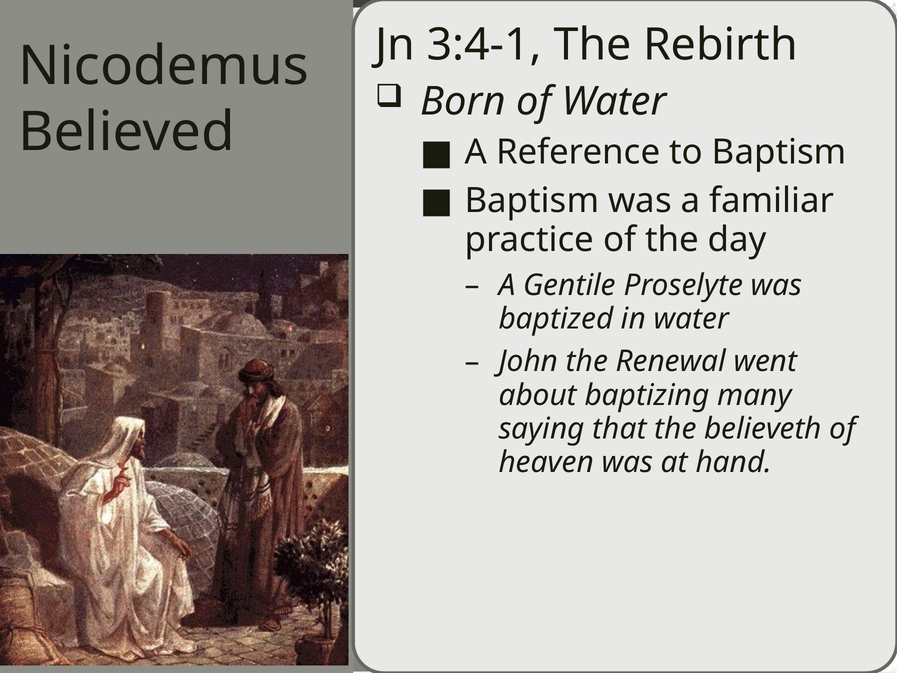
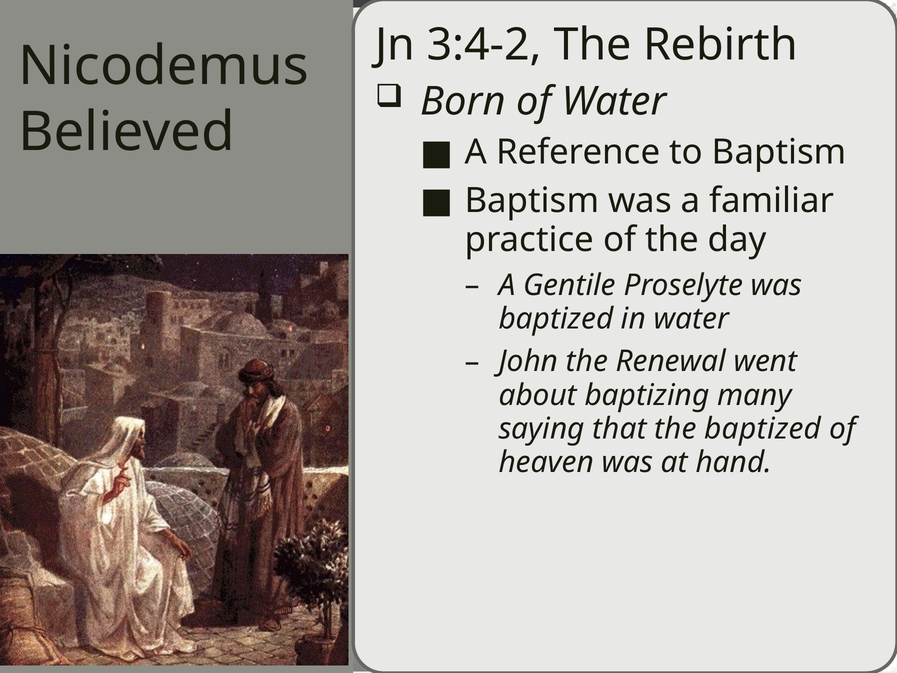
3:4-1: 3:4-1 -> 3:4-2
the believeth: believeth -> baptized
